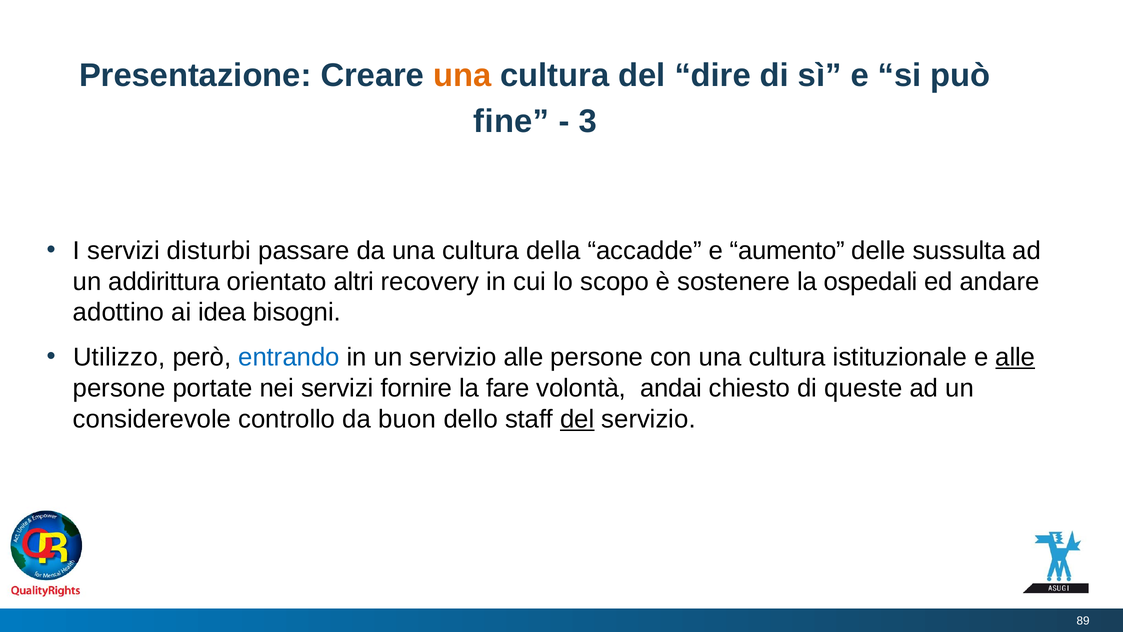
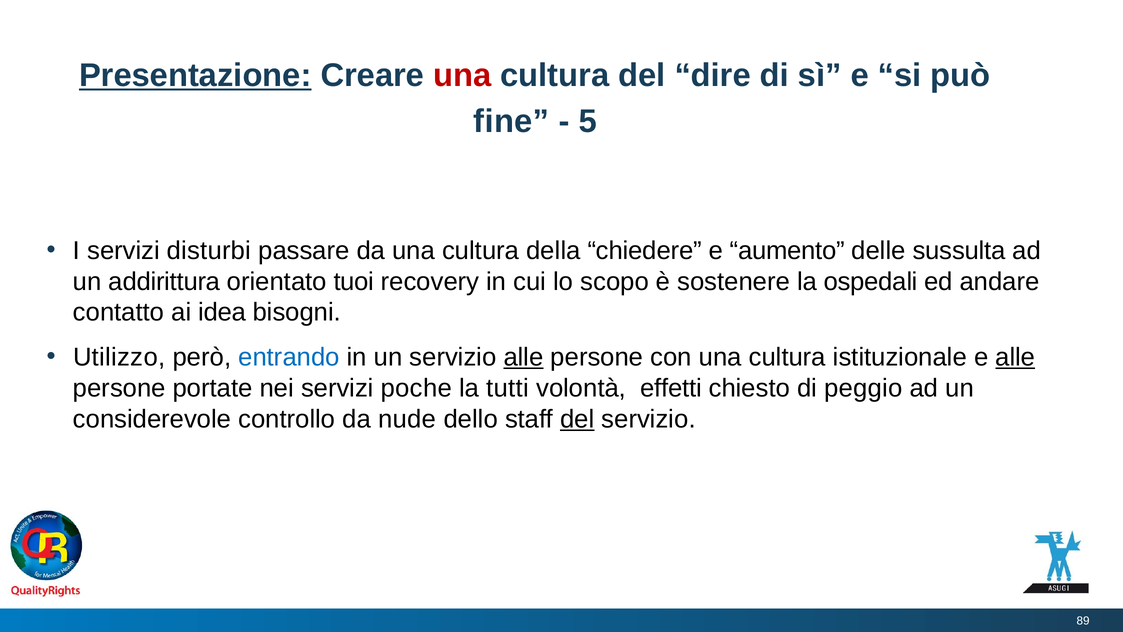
Presentazione underline: none -> present
una at (462, 75) colour: orange -> red
3: 3 -> 5
accadde: accadde -> chiedere
altri: altri -> tuoi
adottino: adottino -> contatto
alle at (524, 357) underline: none -> present
fornire: fornire -> poche
fare: fare -> tutti
andai: andai -> effetti
queste: queste -> peggio
buon: buon -> nude
